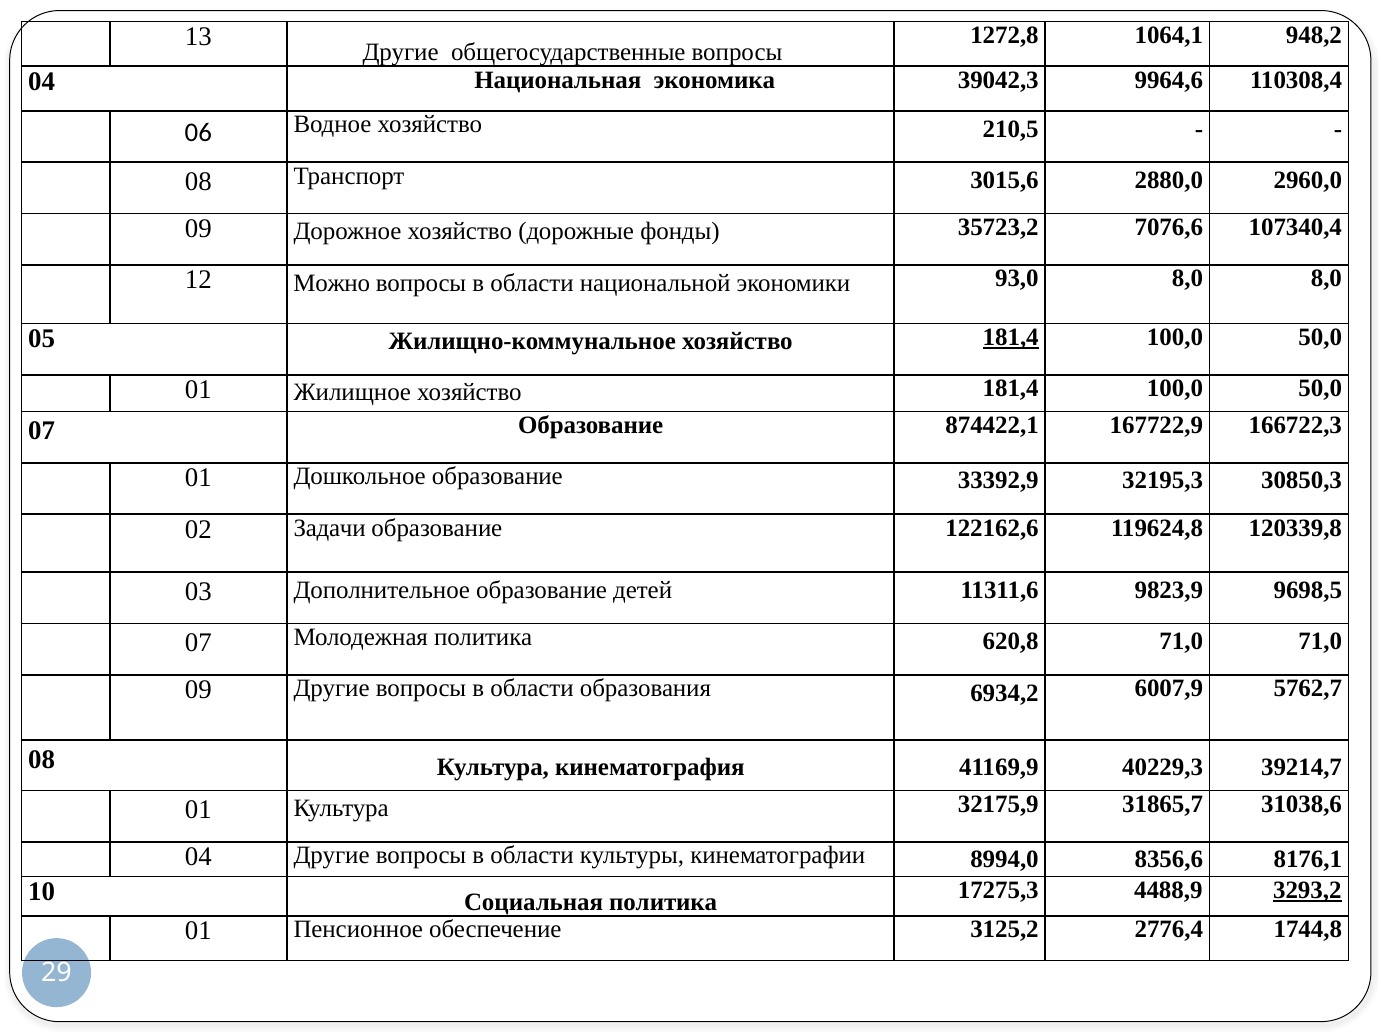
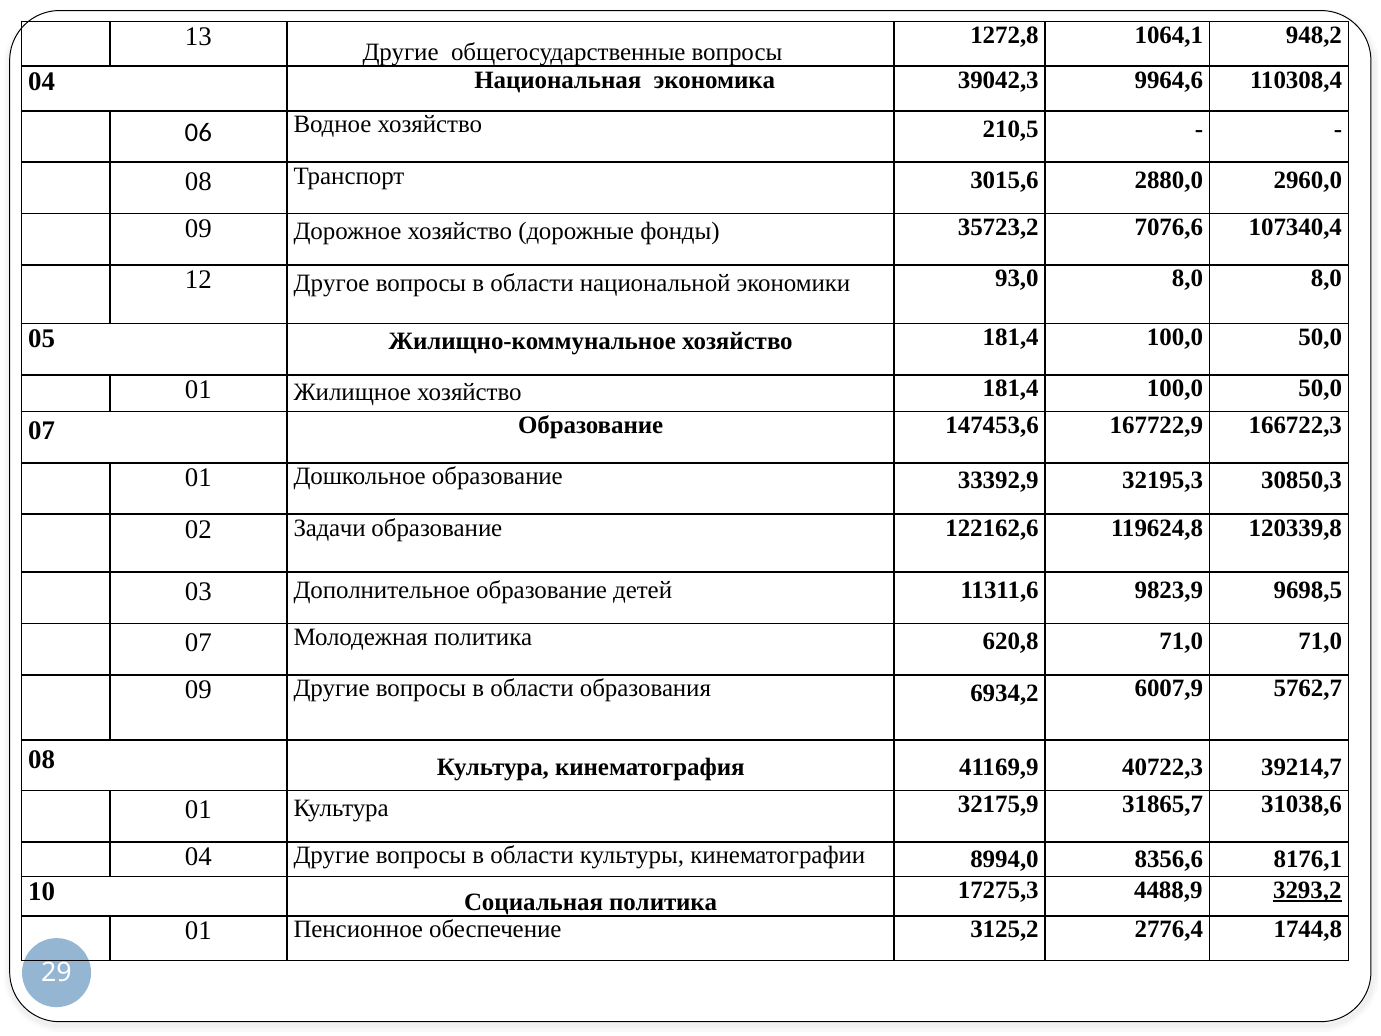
Можно: Можно -> Другое
181,4 at (1011, 337) underline: present -> none
874422,1: 874422,1 -> 147453,6
40229,3: 40229,3 -> 40722,3
